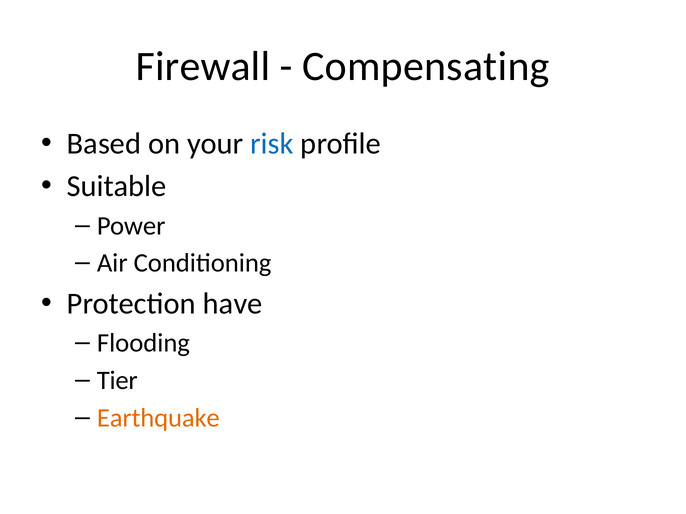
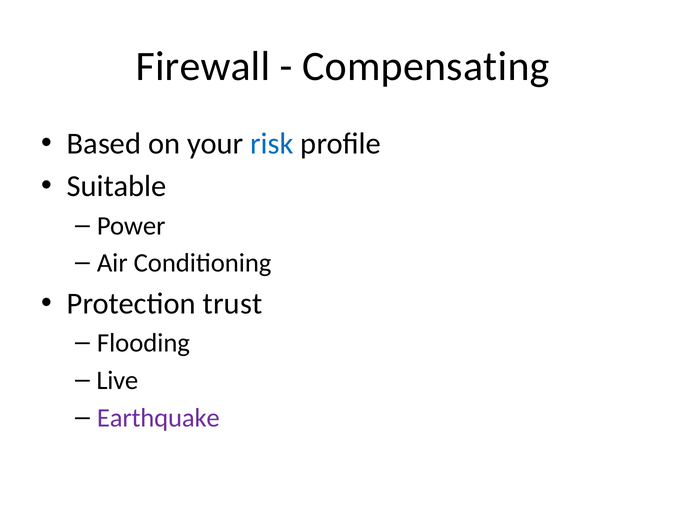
have: have -> trust
Tier: Tier -> Live
Earthquake colour: orange -> purple
